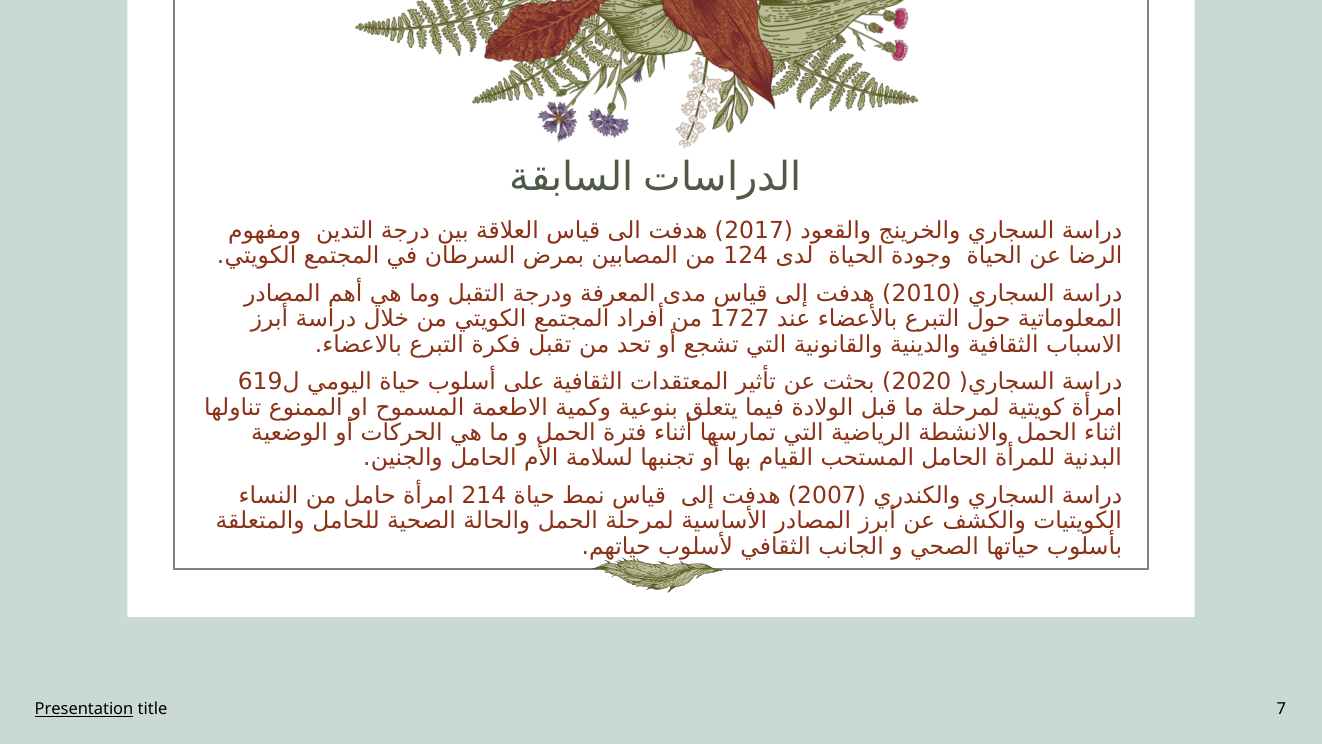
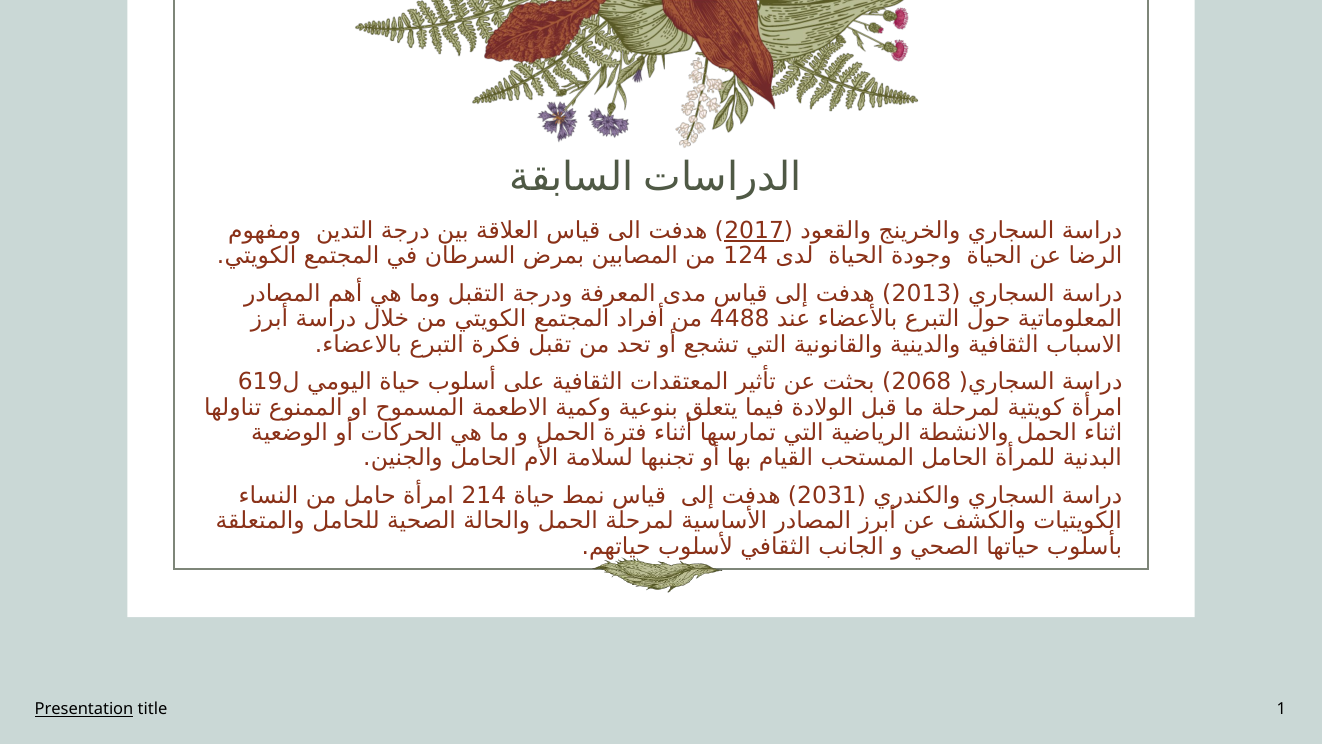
2017 underline: none -> present
2010: 2010 -> 2013
1727: 1727 -> 4488
2020: 2020 -> 2068
2007: 2007 -> 2031
7: 7 -> 1
